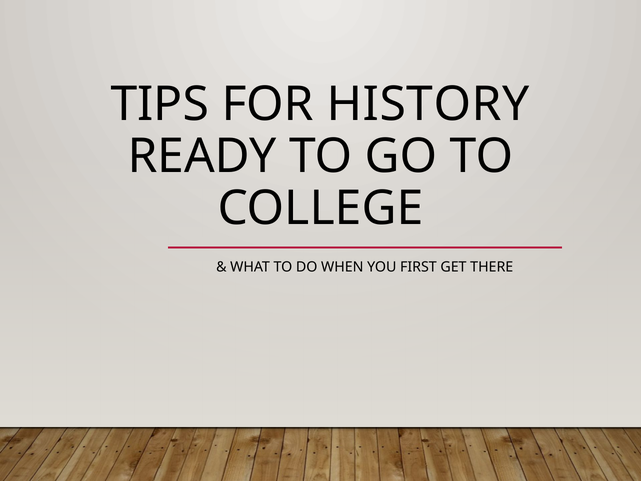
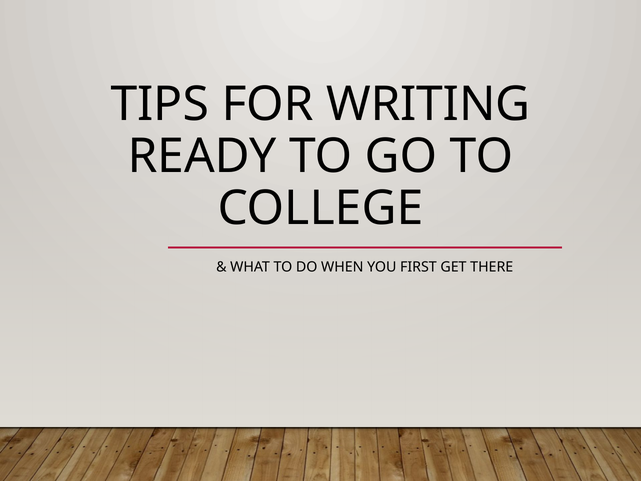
HISTORY: HISTORY -> WRITING
